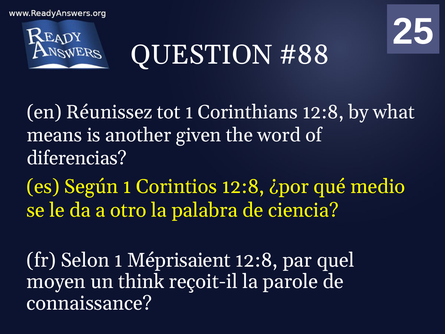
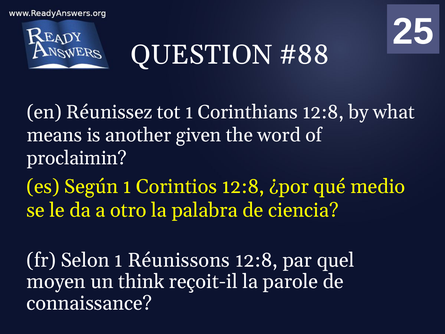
diferencias: diferencias -> proclaimin
Méprisaient: Méprisaient -> Réunissons
